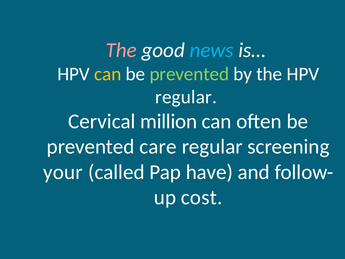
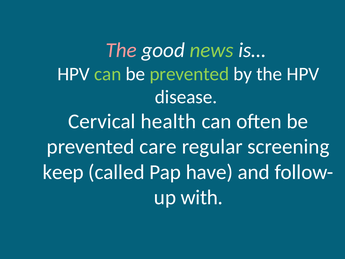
news colour: light blue -> light green
can at (108, 74) colour: yellow -> light green
regular at (186, 97): regular -> disease
million: million -> health
your: your -> keep
cost: cost -> with
